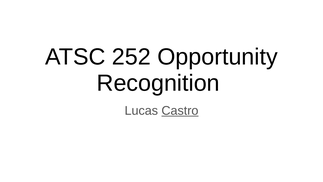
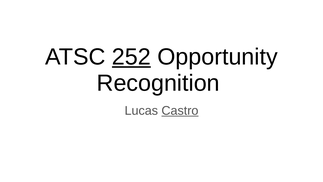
252 underline: none -> present
